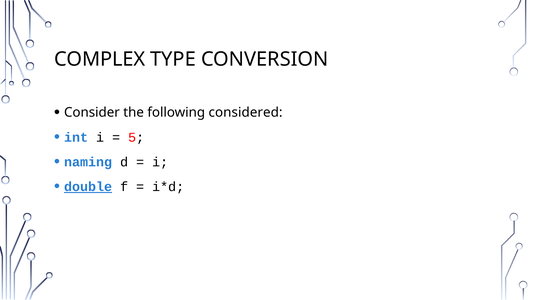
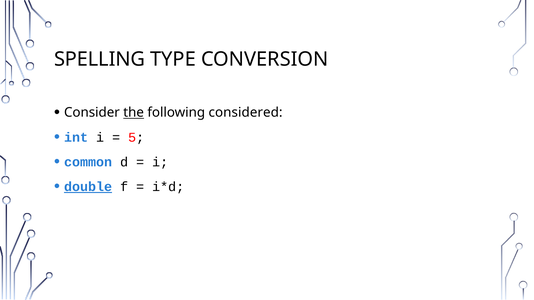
COMPLEX: COMPLEX -> SPELLING
the underline: none -> present
naming: naming -> common
